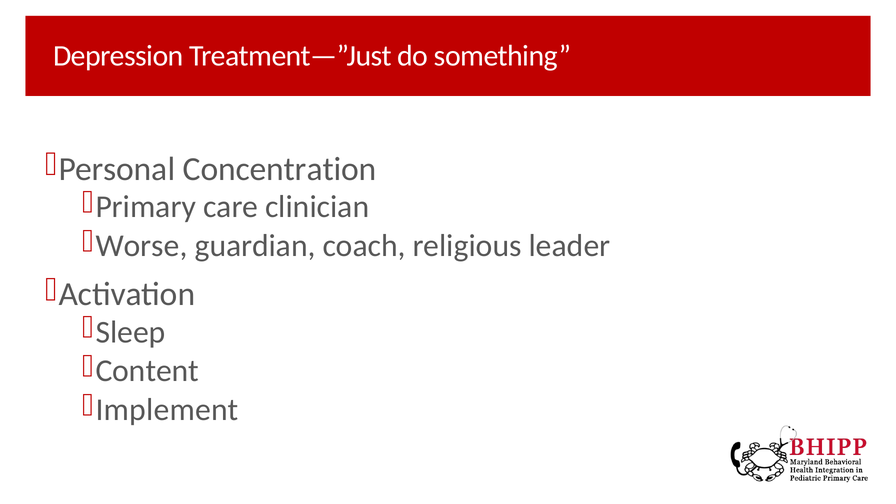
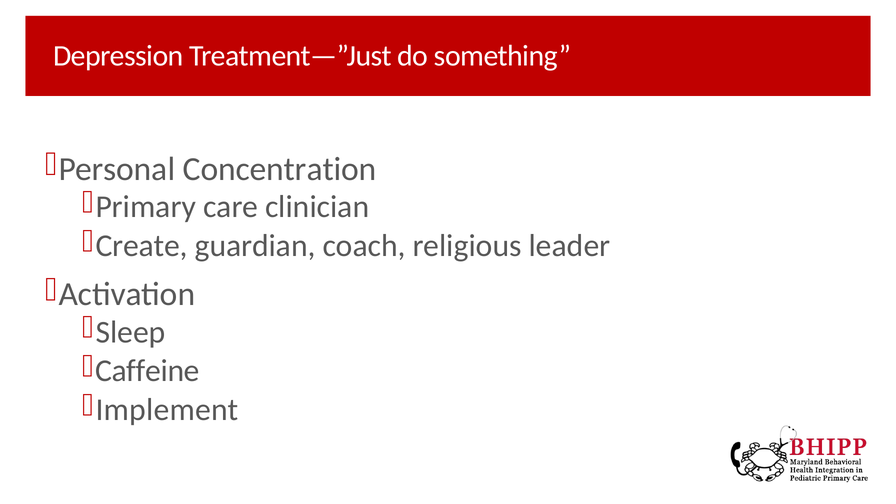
Worse: Worse -> Create
Content: Content -> Caffeine
